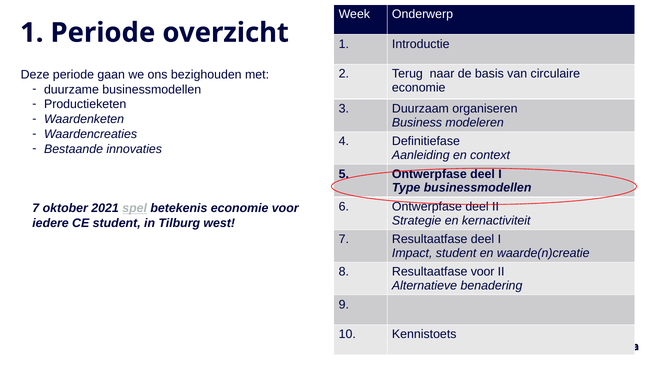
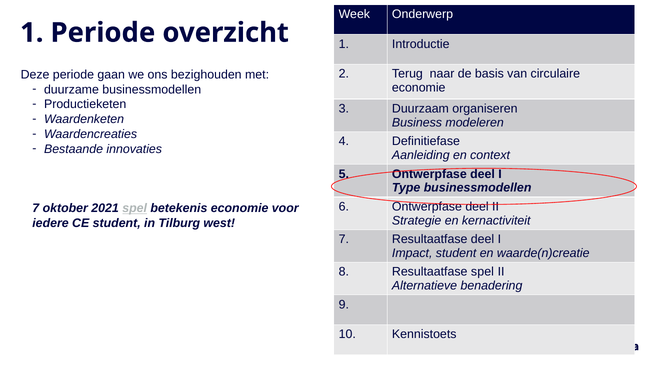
Resultaatfase voor: voor -> spel
